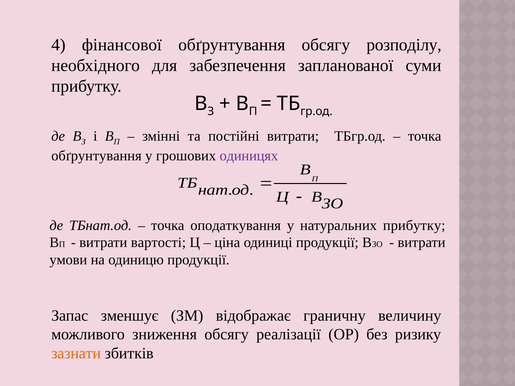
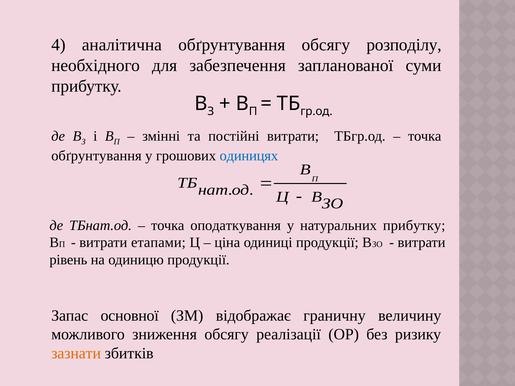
фінансової: фінансової -> аналітична
одиницях colour: purple -> blue
вартості: вартості -> етапами
умови: умови -> рівень
зменшує: зменшує -> основної
